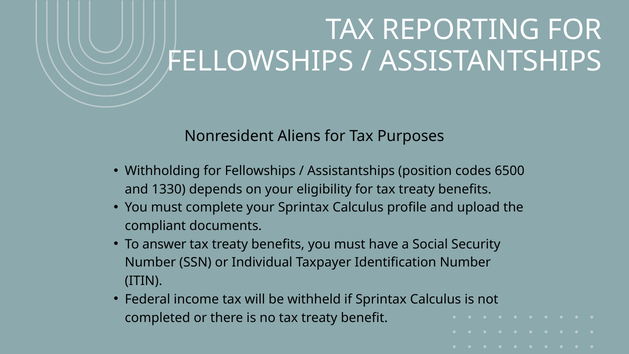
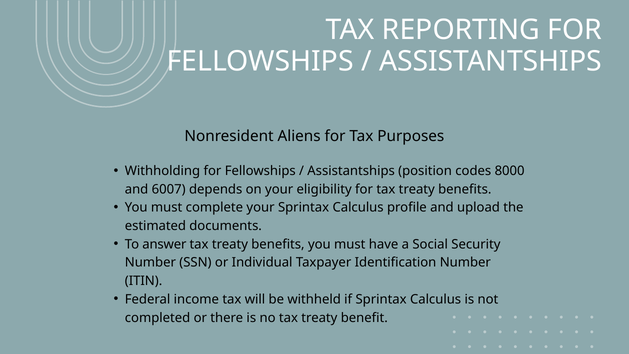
6500: 6500 -> 8000
1330: 1330 -> 6007
compliant: compliant -> estimated
